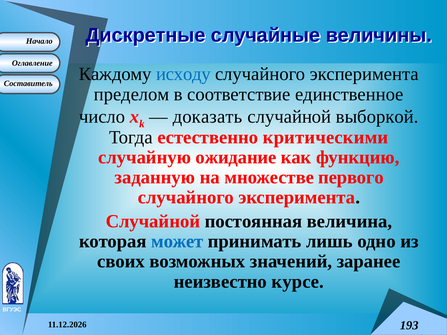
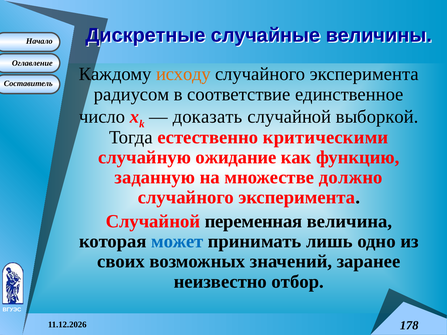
исходу colour: blue -> orange
пределом: пределом -> радиусом
первого: первого -> должно
постоянная: постоянная -> переменная
курсе: курсе -> отбор
193: 193 -> 178
